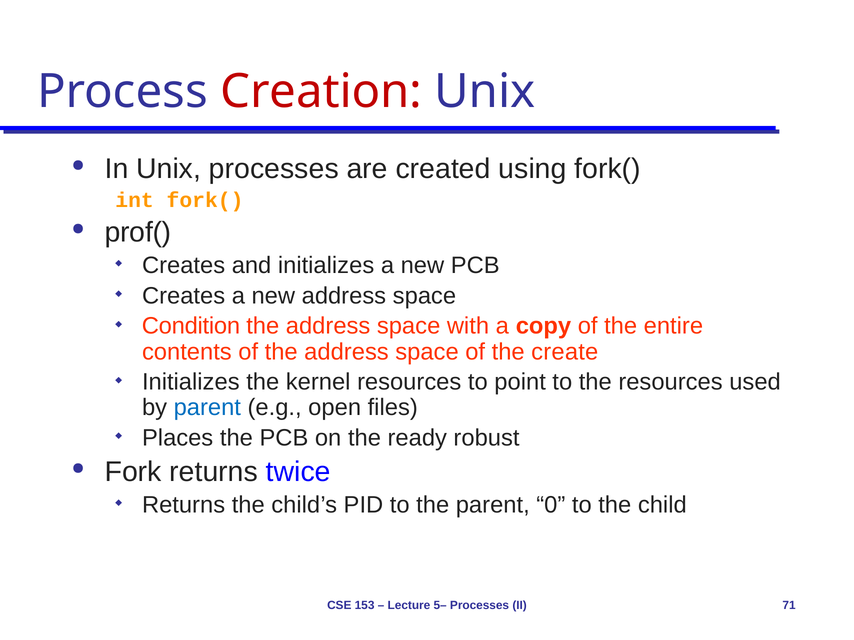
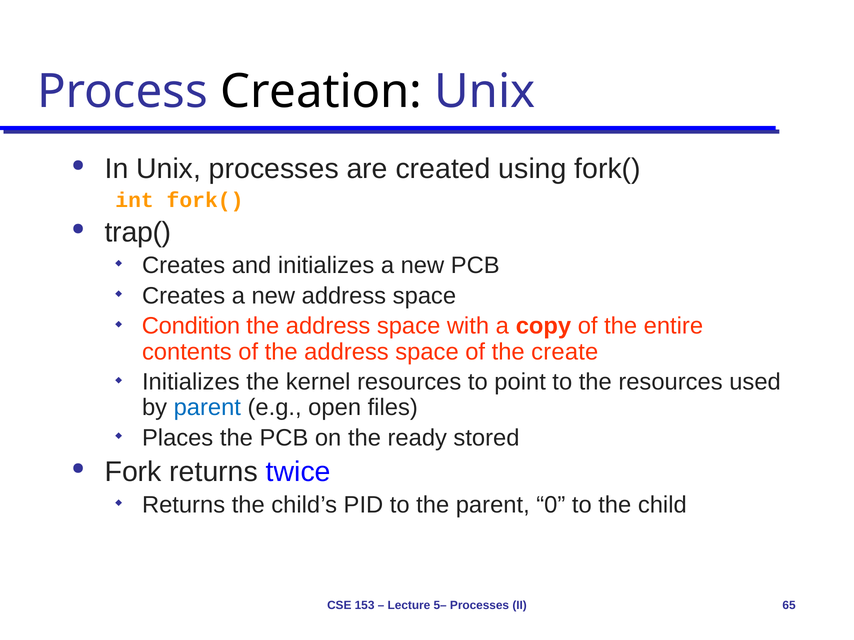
Creation colour: red -> black
prof(: prof( -> trap(
robust: robust -> stored
71: 71 -> 65
